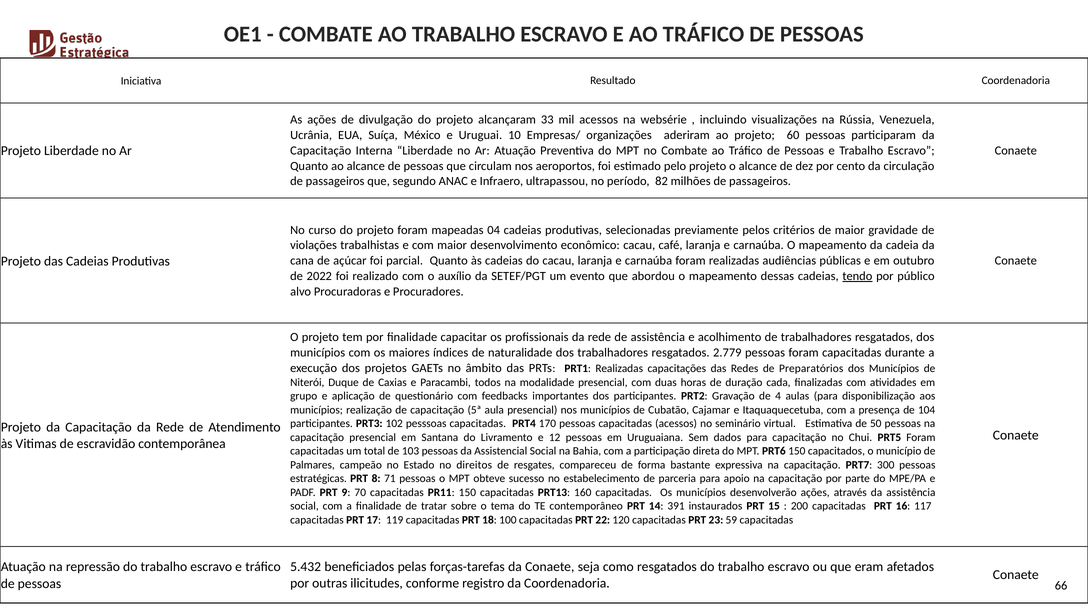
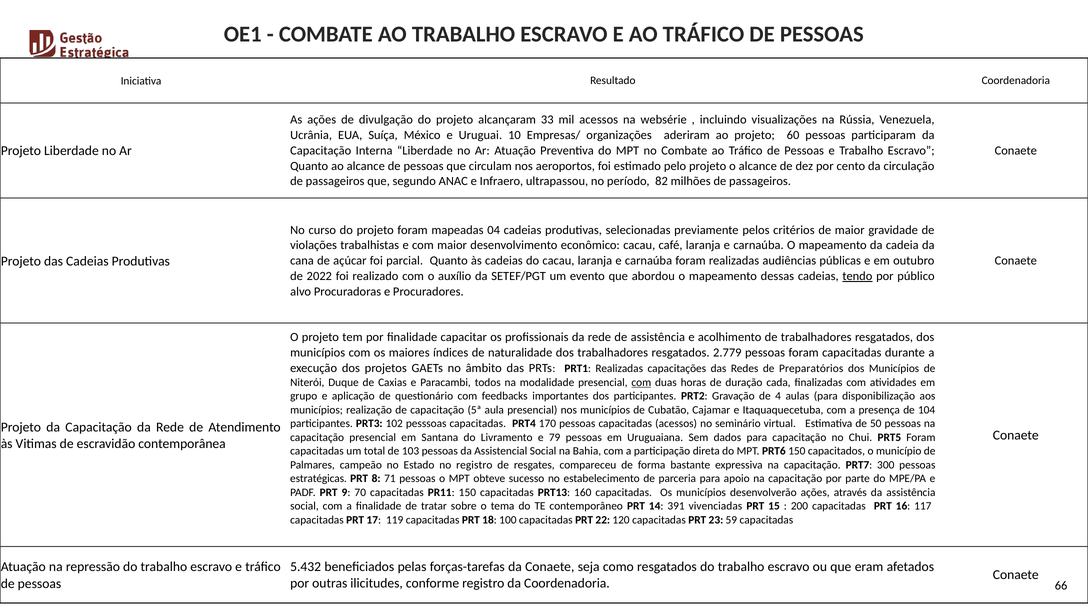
com at (641, 382) underline: none -> present
12: 12 -> 79
no direitos: direitos -> registro
instaurados: instaurados -> vivenciadas
